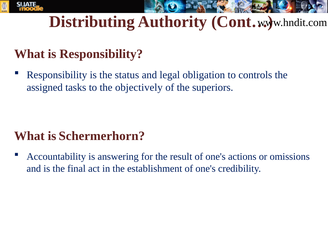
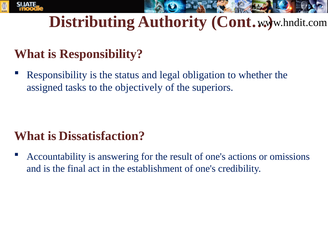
controls: controls -> whether
Schermerhorn: Schermerhorn -> Dissatisfaction
